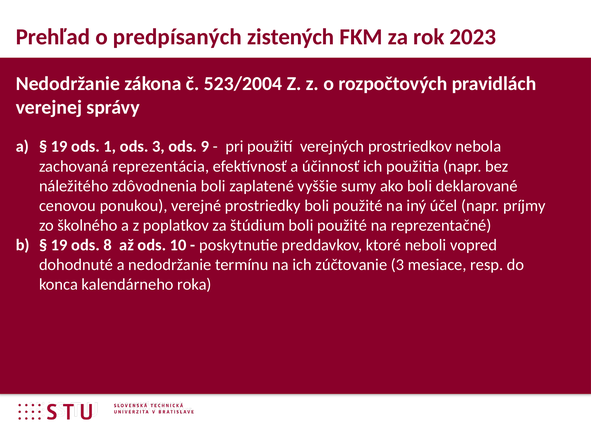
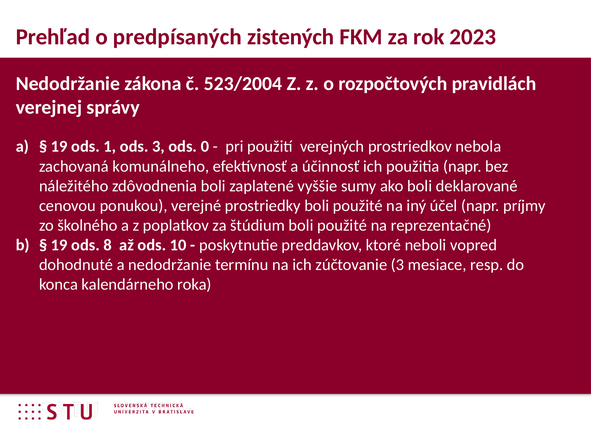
9: 9 -> 0
reprezentácia: reprezentácia -> komunálneho
